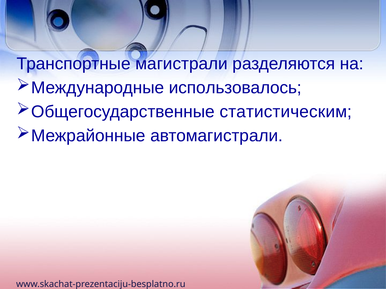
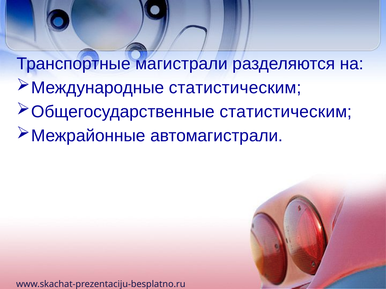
использовалось at (235, 88): использовалось -> статистическим
